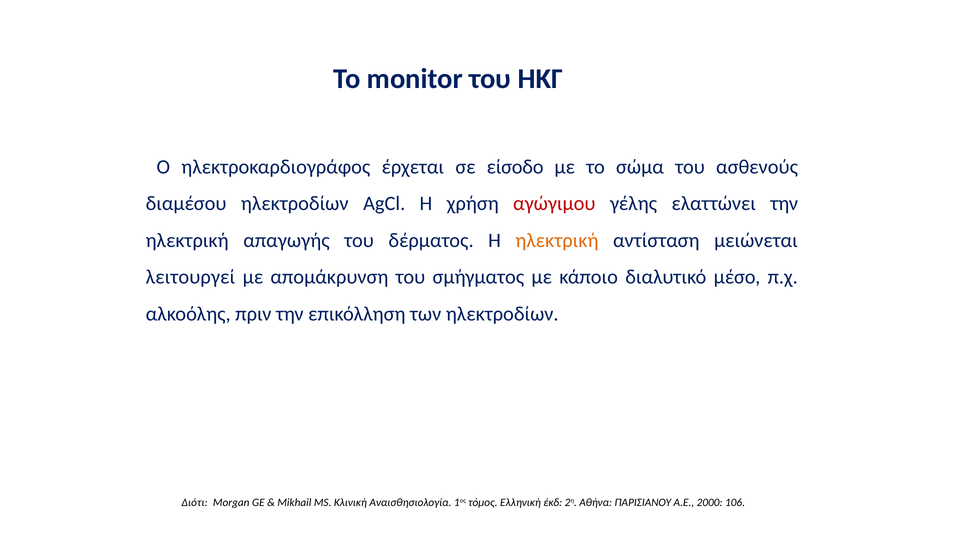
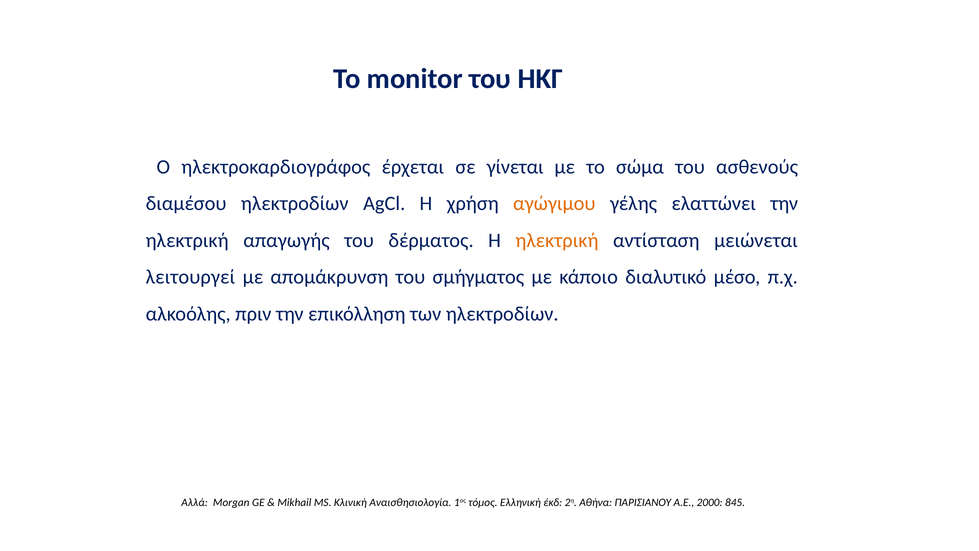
είσοδο: είσοδο -> γίνεται
αγώγιμου colour: red -> orange
Διότι: Διότι -> Αλλά
106: 106 -> 845
